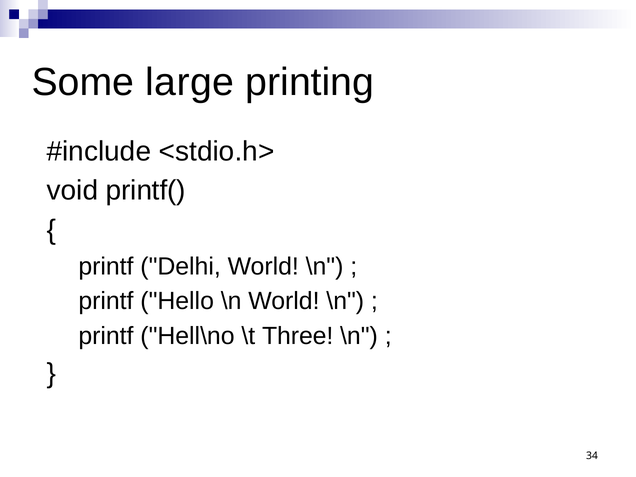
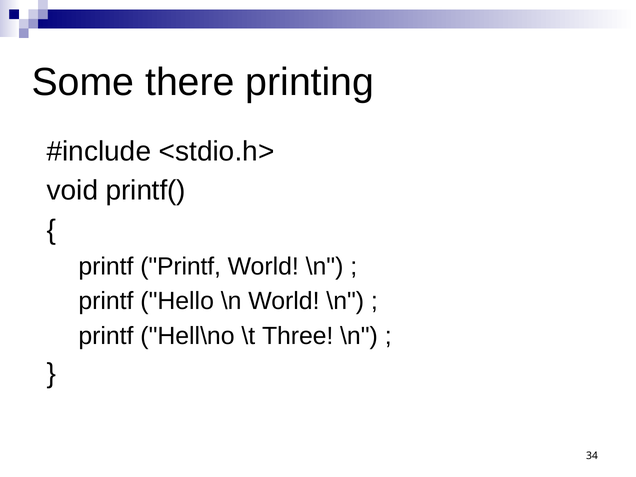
large: large -> there
printf Delhi: Delhi -> Printf
